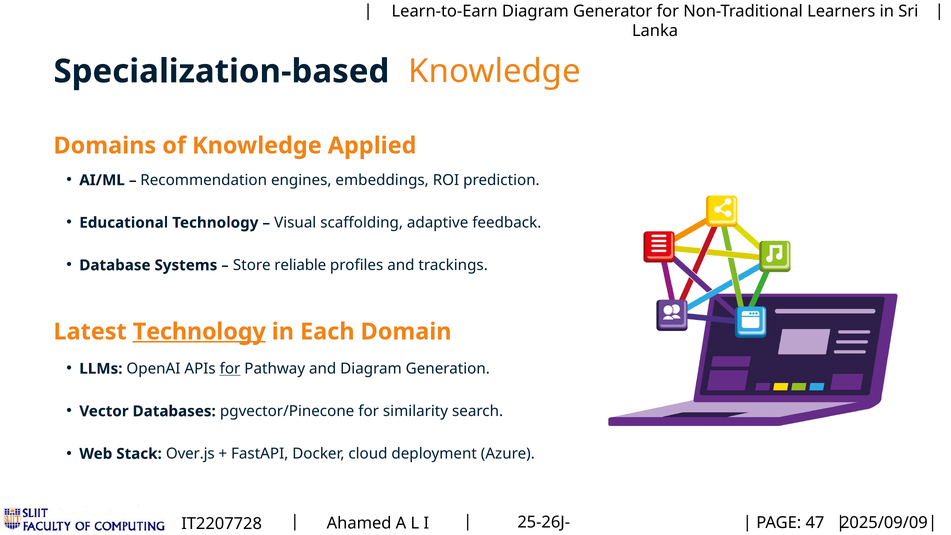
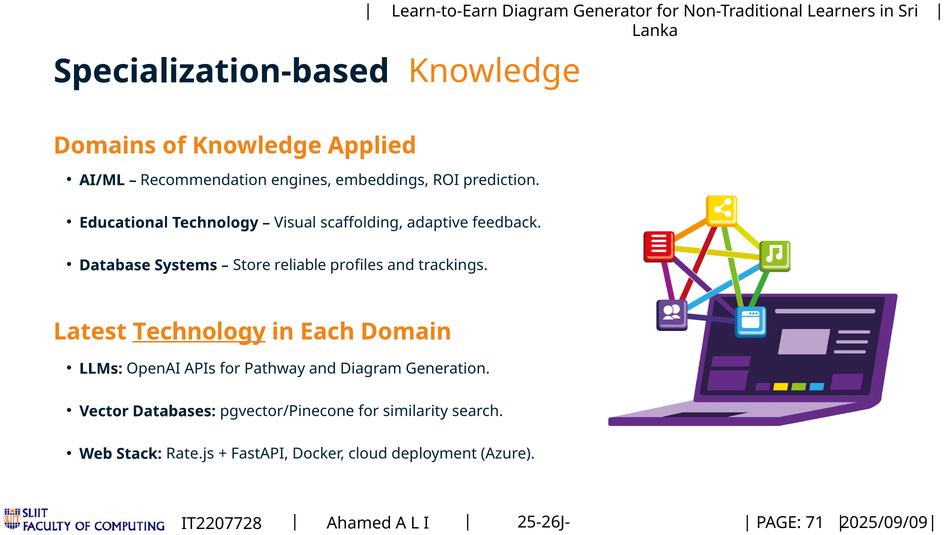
for at (230, 369) underline: present -> none
Over.js: Over.js -> Rate.js
47: 47 -> 71
